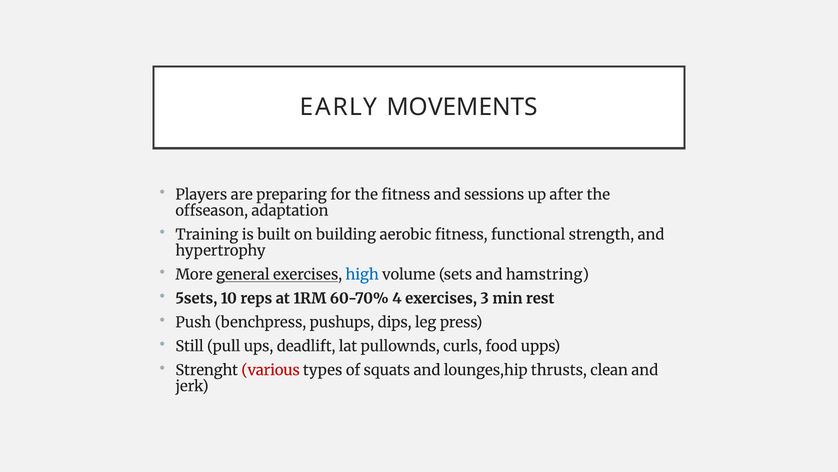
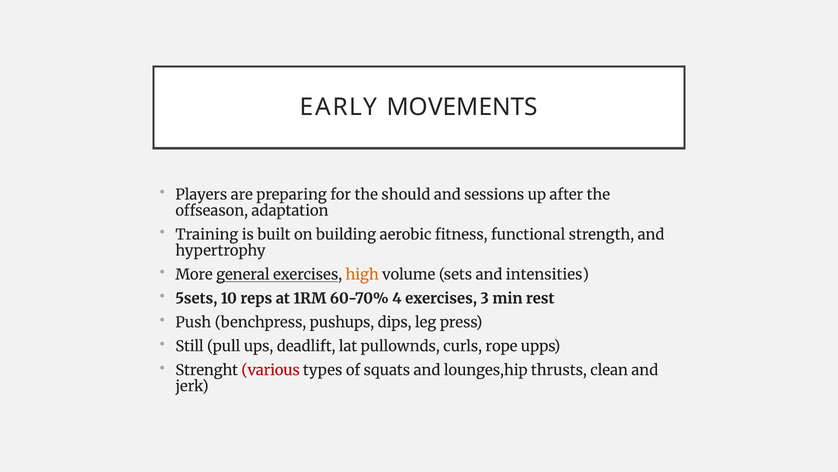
the fitness: fitness -> should
high colour: blue -> orange
hamstring: hamstring -> intensities
food: food -> rope
